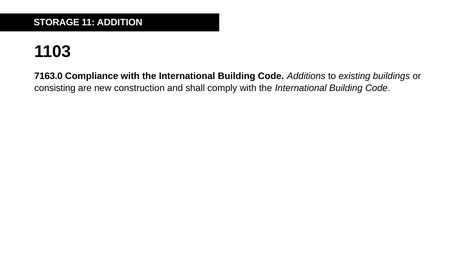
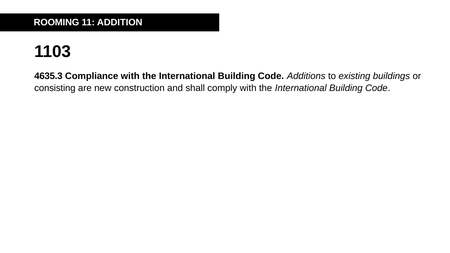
STORAGE: STORAGE -> ROOMING
7163.0: 7163.0 -> 4635.3
